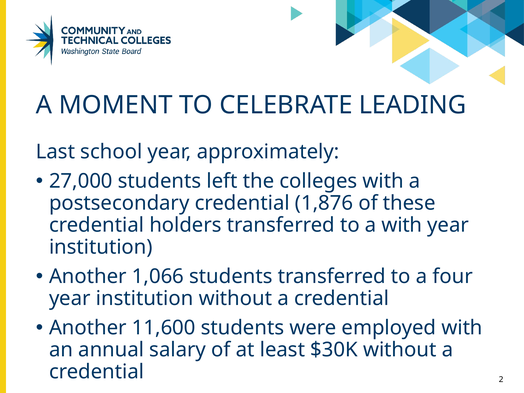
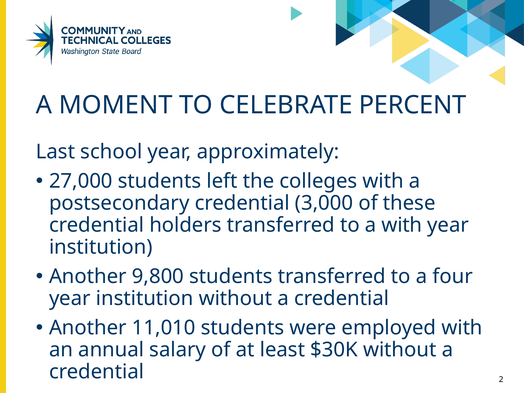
LEADING: LEADING -> PERCENT
1,876: 1,876 -> 3,000
1,066: 1,066 -> 9,800
11,600: 11,600 -> 11,010
